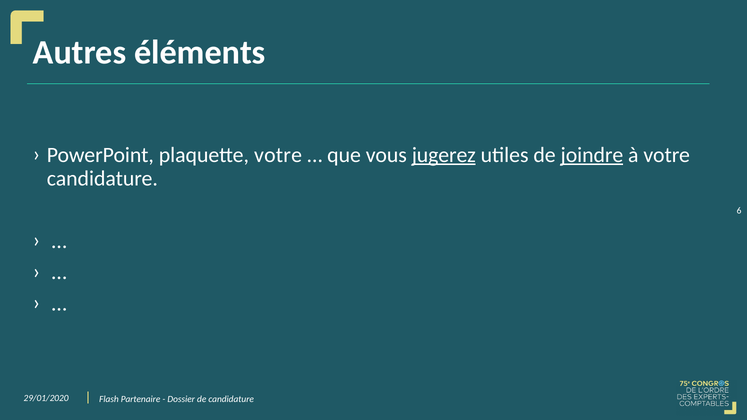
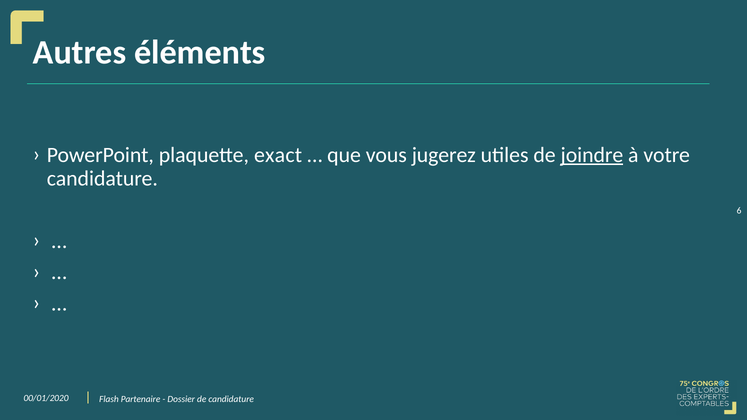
plaquette votre: votre -> exact
jugerez underline: present -> none
29/01/2020: 29/01/2020 -> 00/01/2020
